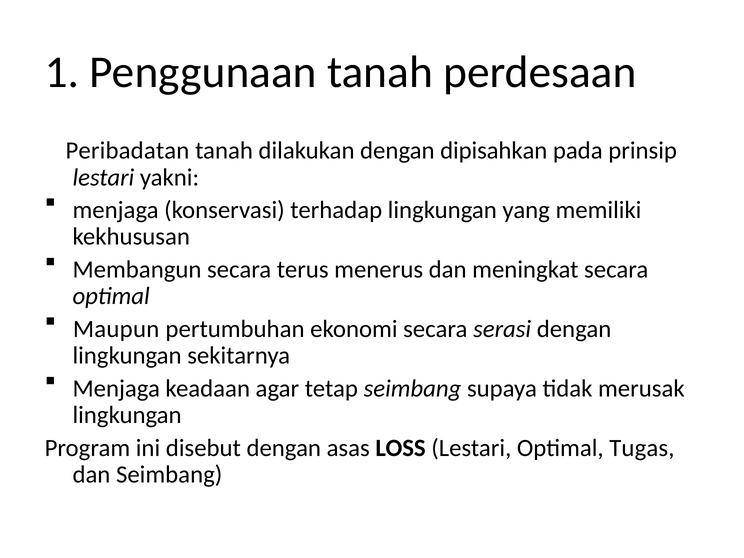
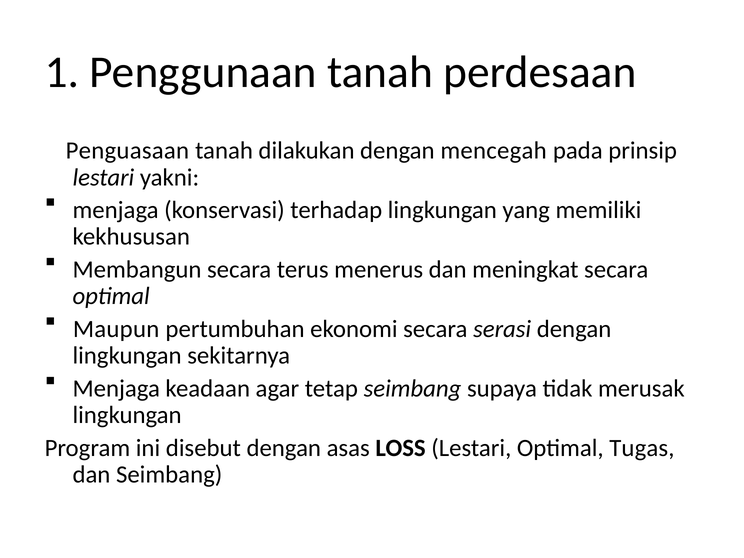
Peribadatan: Peribadatan -> Penguasaan
dipisahkan: dipisahkan -> mencegah
